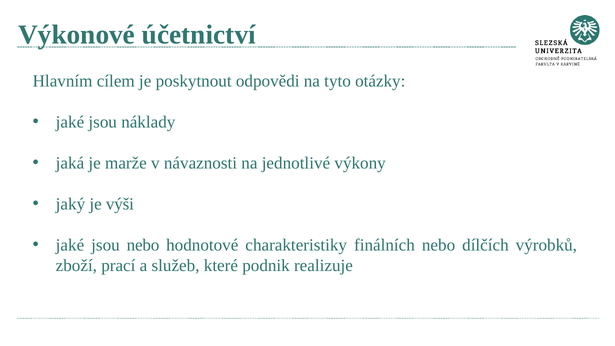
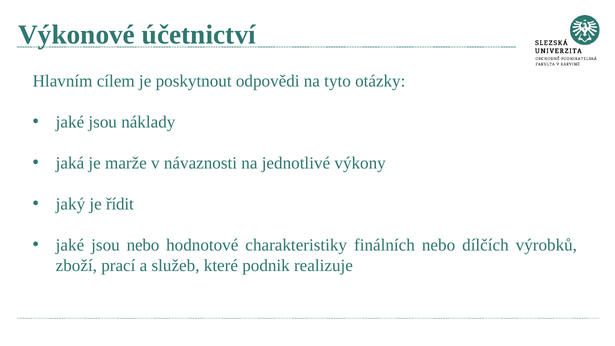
výši: výši -> řídit
